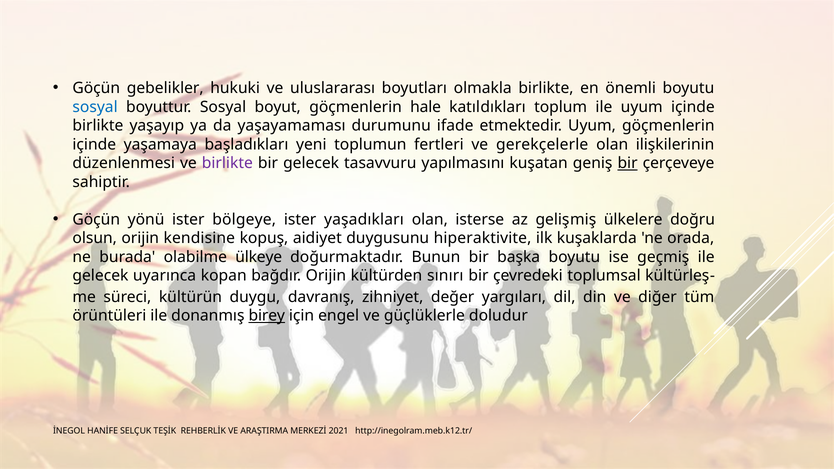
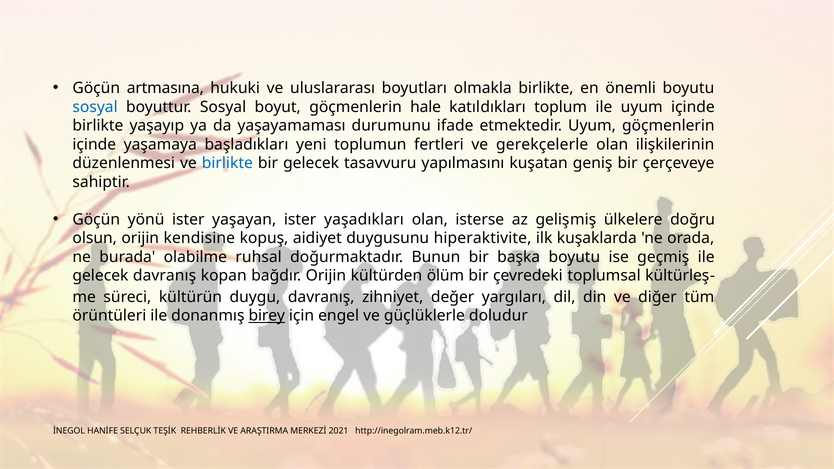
gebelikler: gebelikler -> artmasına
birlikte at (227, 163) colour: purple -> blue
bir at (628, 163) underline: present -> none
bölgeye: bölgeye -> yaşayan
ülkeye: ülkeye -> ruhsal
gelecek uyarınca: uyarınca -> davranış
sınırı: sınırı -> ölüm
